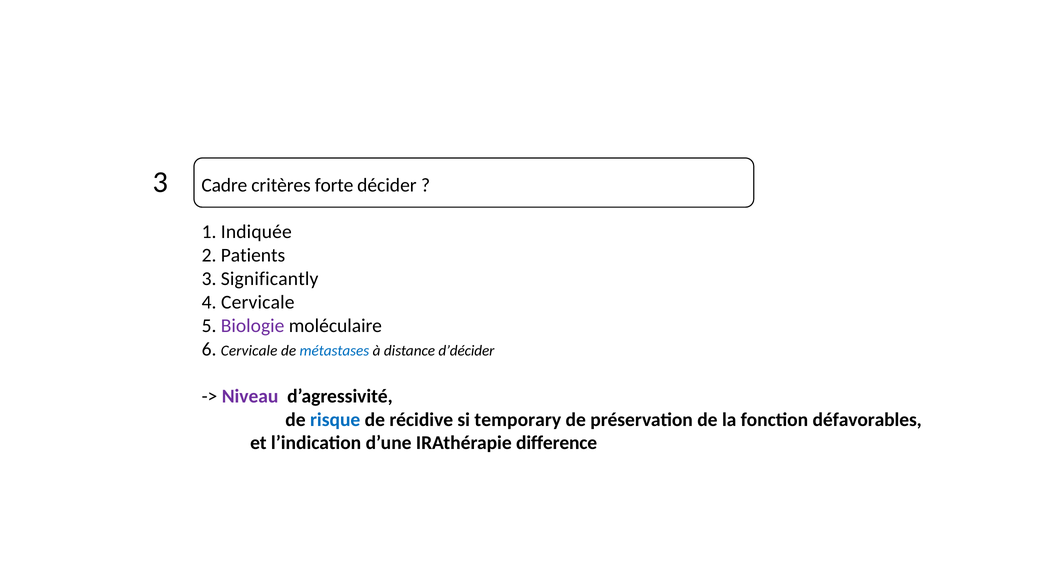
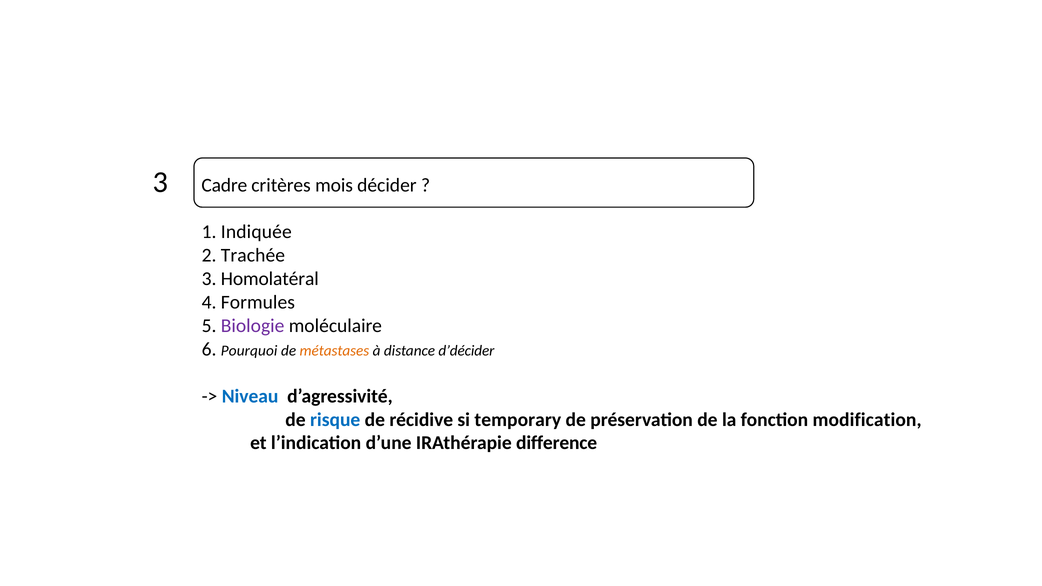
forte: forte -> mois
Patients: Patients -> Trachée
Significantly: Significantly -> Homolatéral
4 Cervicale: Cervicale -> Formules
6 Cervicale: Cervicale -> Pourquoi
métastases colour: blue -> orange
Niveau colour: purple -> blue
défavorables: défavorables -> modification
